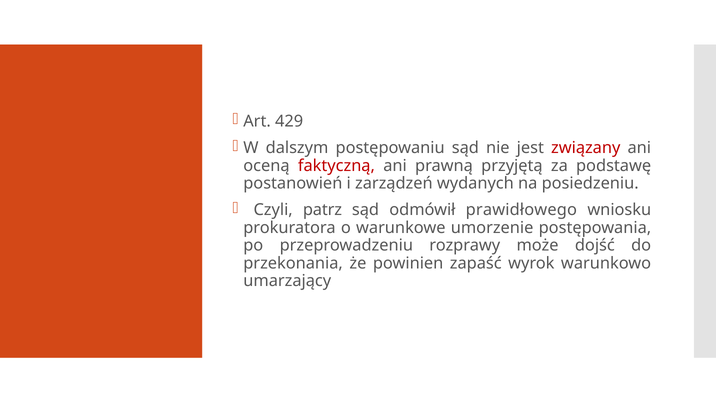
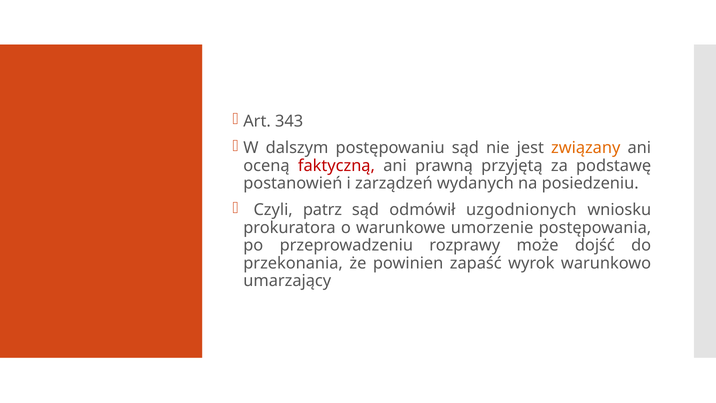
429: 429 -> 343
związany colour: red -> orange
prawidłowego: prawidłowego -> uzgodnionych
